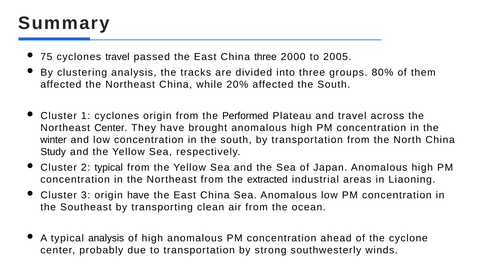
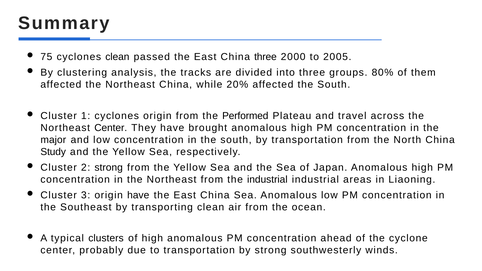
cyclones travel: travel -> clean
winter: winter -> major
2 typical: typical -> strong
the extracted: extracted -> industrial
typical analysis: analysis -> clusters
